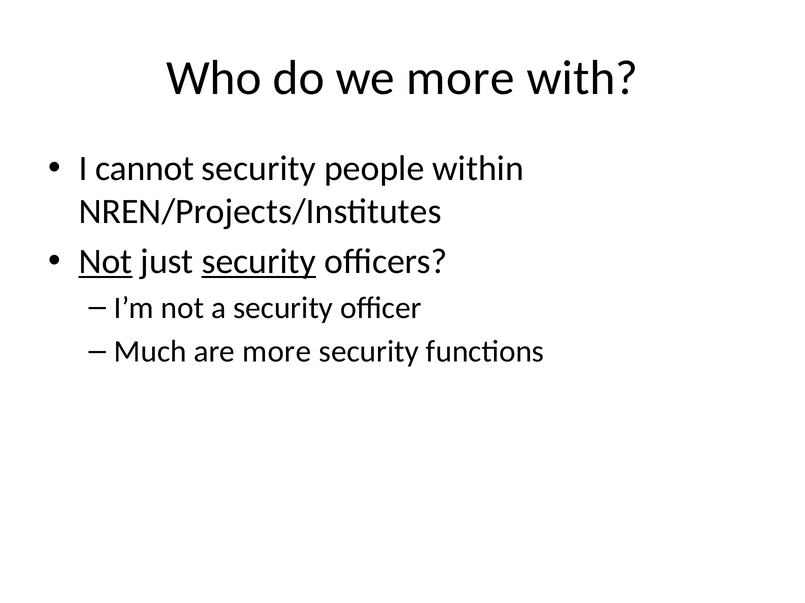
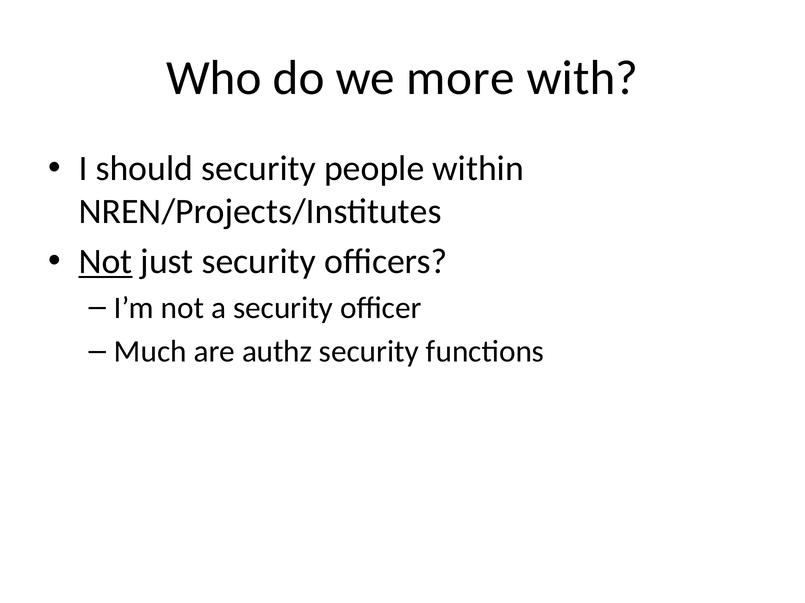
cannot: cannot -> should
security at (259, 262) underline: present -> none
are more: more -> authz
